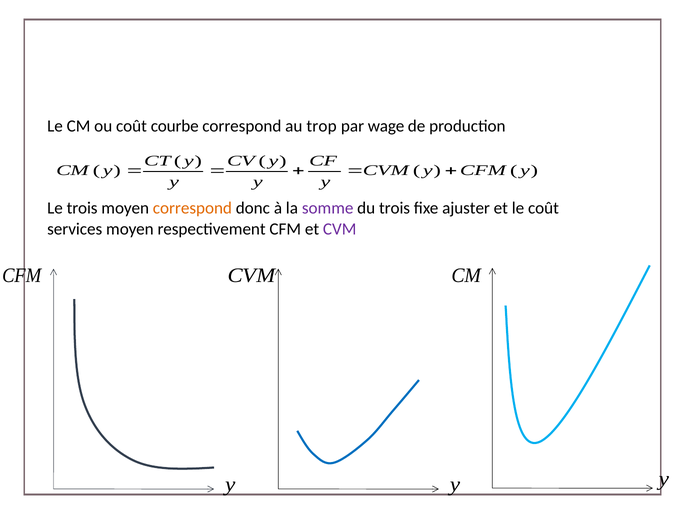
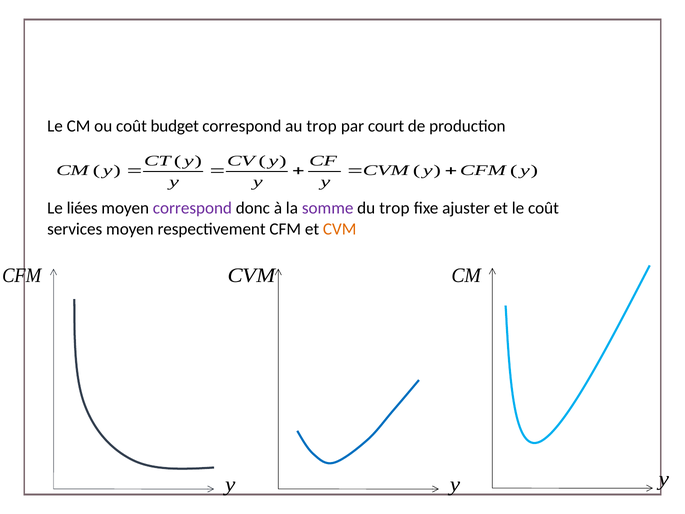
courbe: courbe -> budget
wage: wage -> court
Le trois: trois -> liées
correspond at (192, 208) colour: orange -> purple
du trois: trois -> trop
CVM at (340, 229) colour: purple -> orange
